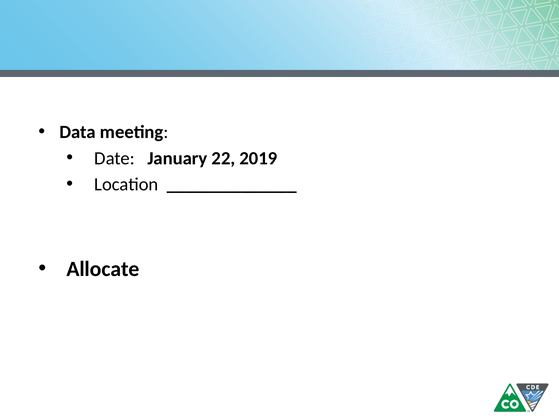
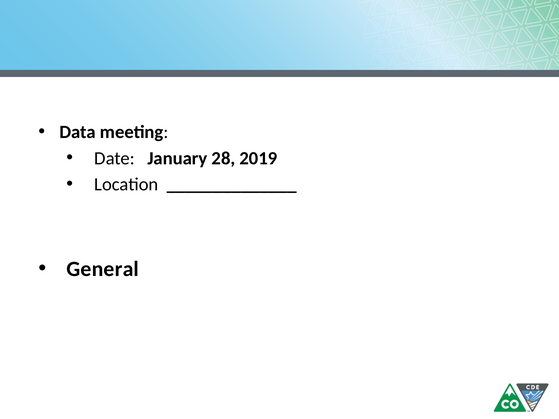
22: 22 -> 28
Allocate: Allocate -> General
